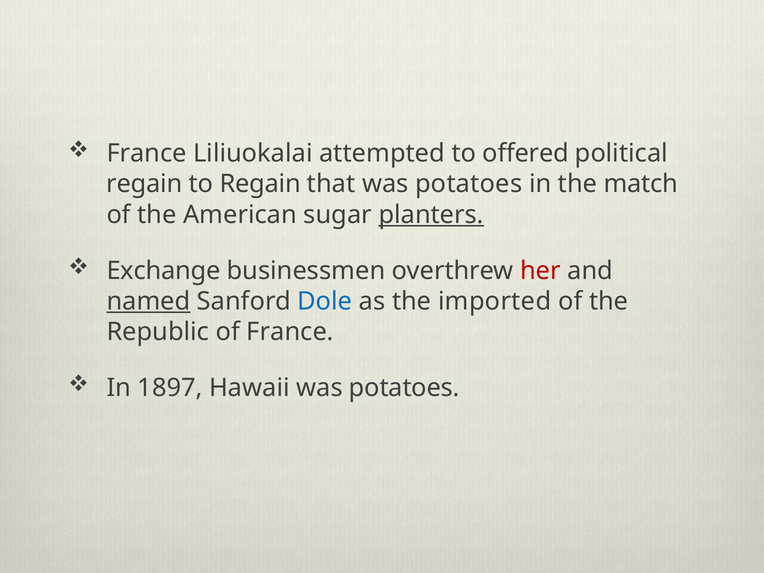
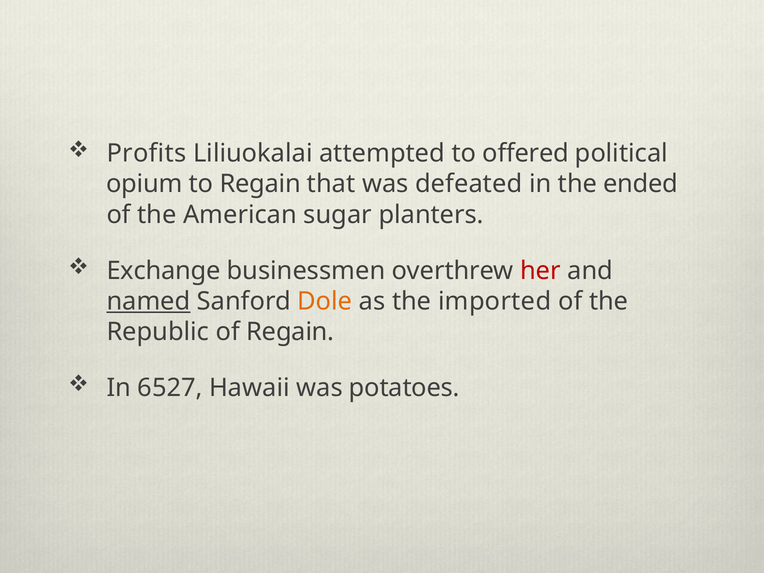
France at (147, 153): France -> Profits
regain at (144, 184): regain -> opium
that was potatoes: potatoes -> defeated
match: match -> ended
planters underline: present -> none
Dole colour: blue -> orange
of France: France -> Regain
1897: 1897 -> 6527
